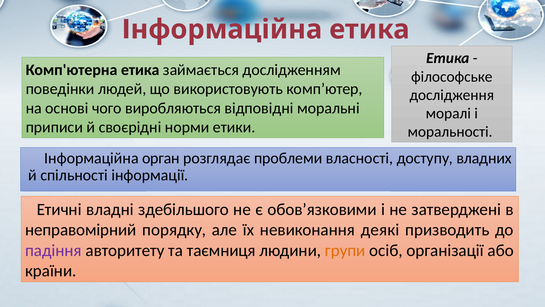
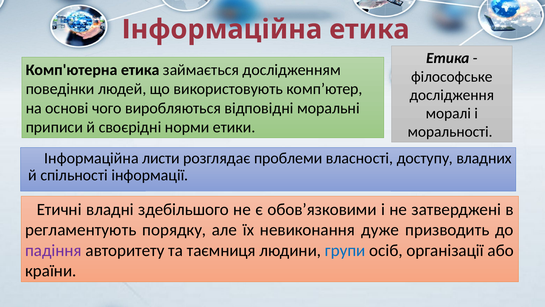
орган: орган -> листи
неправомірний: неправомірний -> регламентують
деякі: деякі -> дуже
групи colour: orange -> blue
